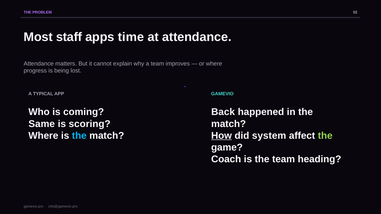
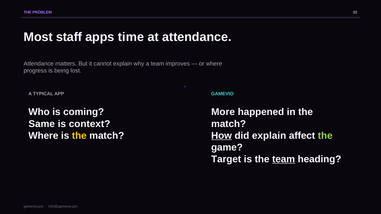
Back: Back -> More
scoring: scoring -> context
the at (79, 136) colour: light blue -> yellow
did system: system -> explain
Coach: Coach -> Target
team at (284, 159) underline: none -> present
